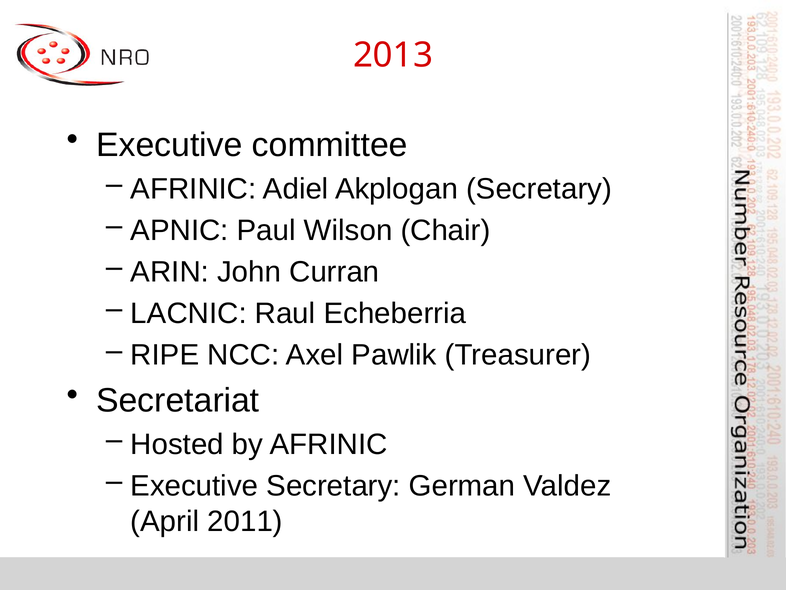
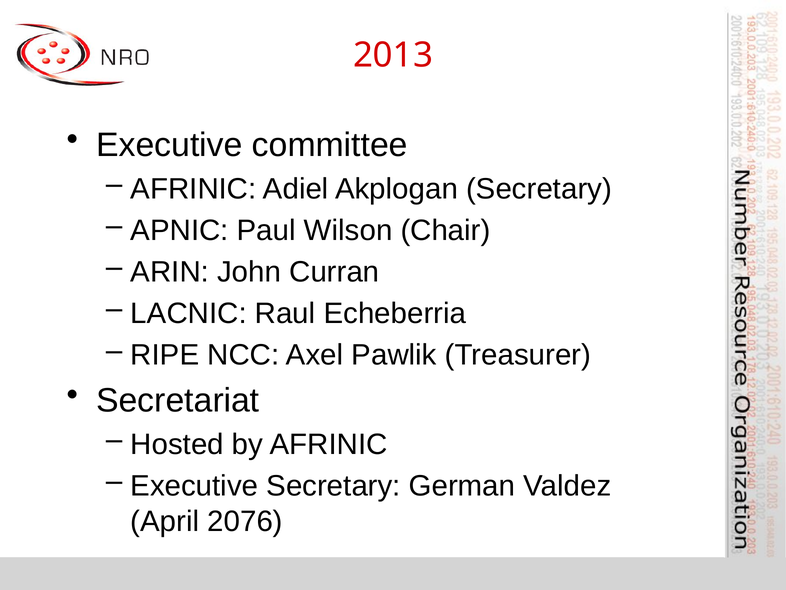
2011: 2011 -> 2076
